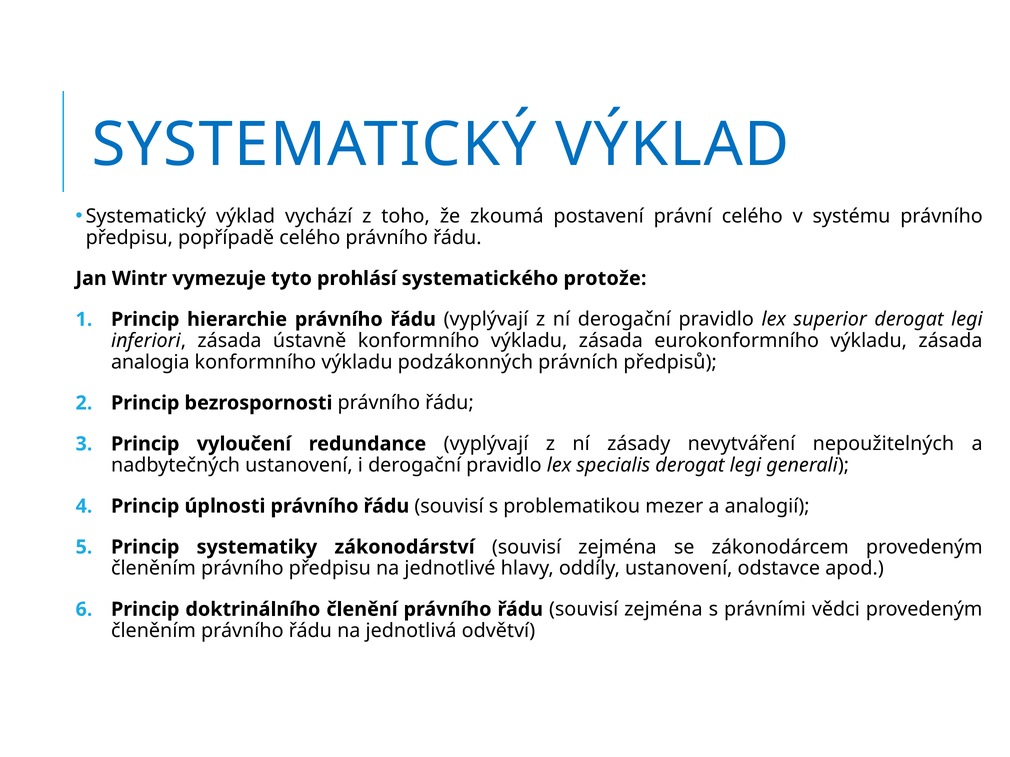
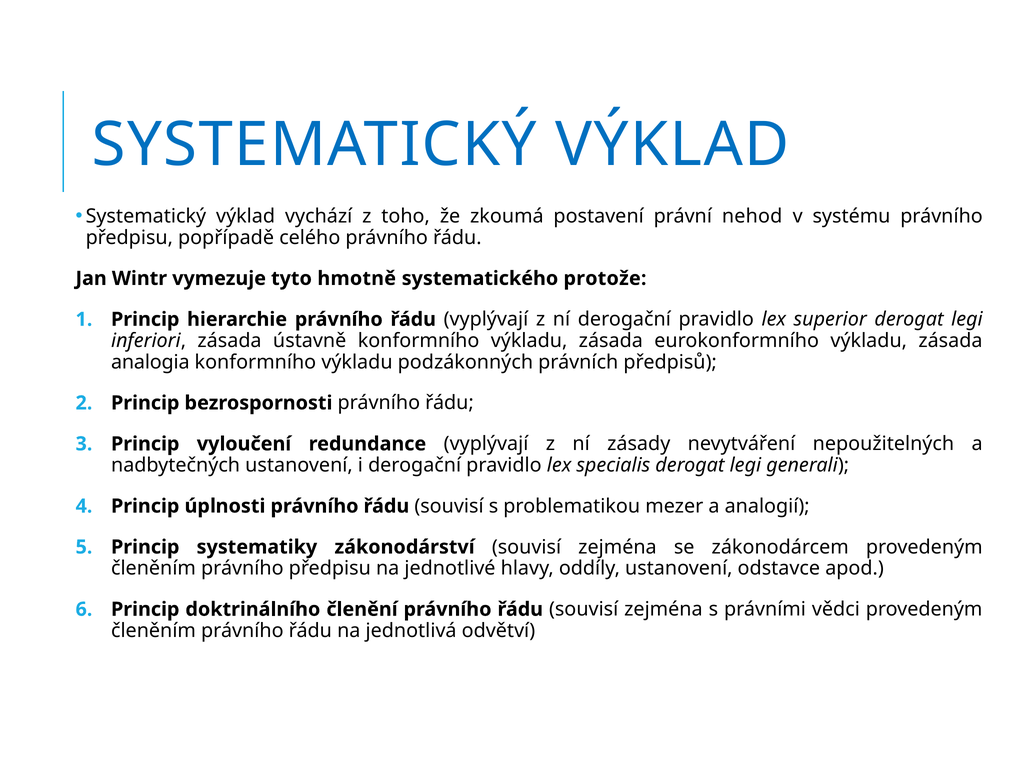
právní celého: celého -> nehod
prohlásí: prohlásí -> hmotně
